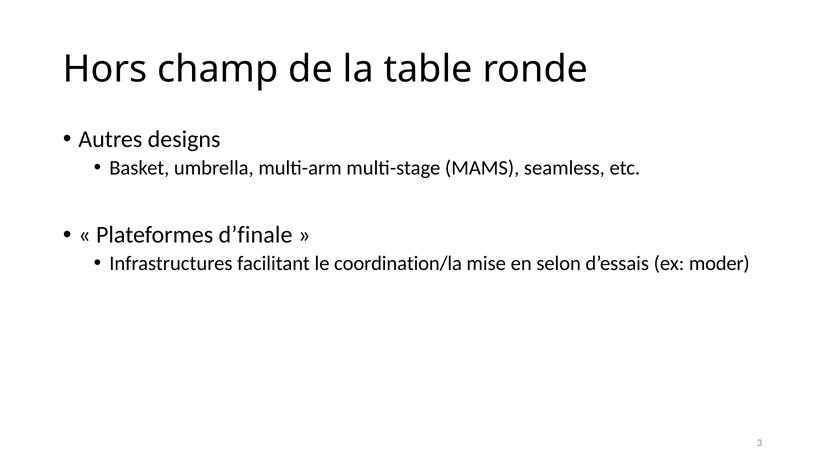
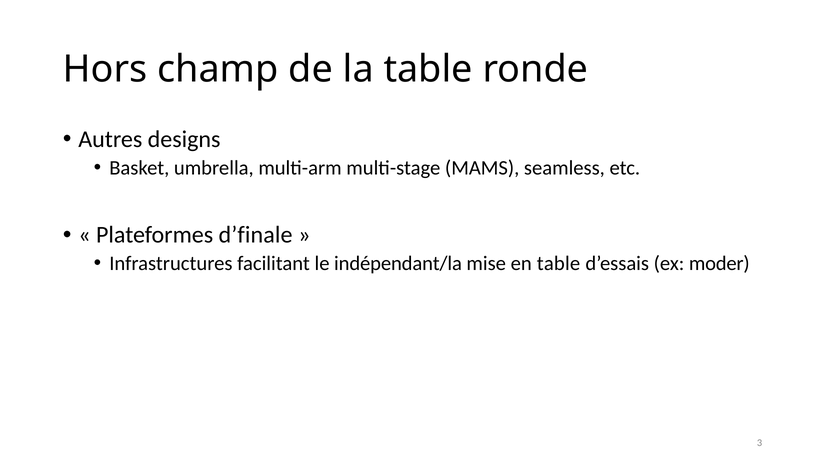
coordination/la: coordination/la -> indépendant/la
en selon: selon -> table
